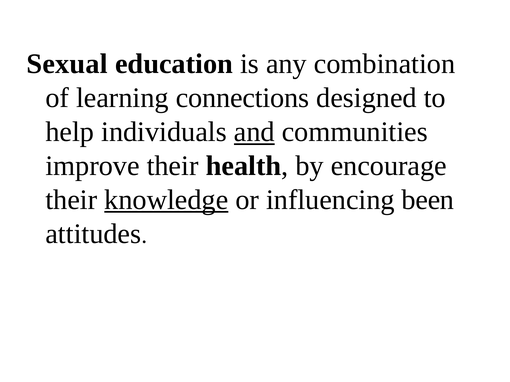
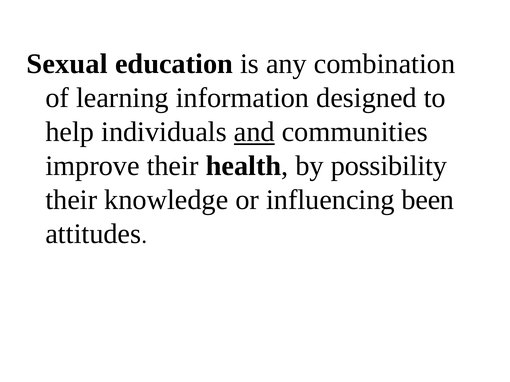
connections: connections -> information
encourage: encourage -> possibility
knowledge underline: present -> none
